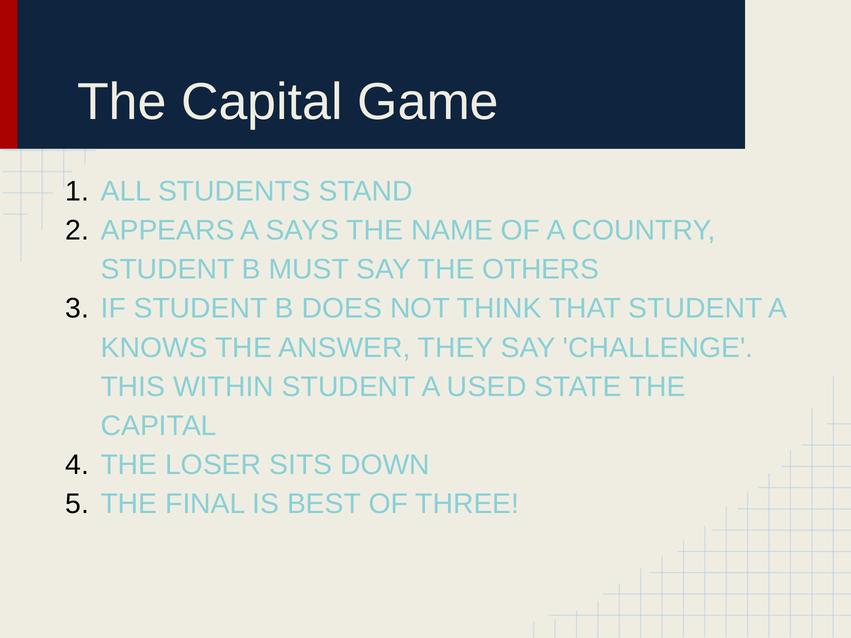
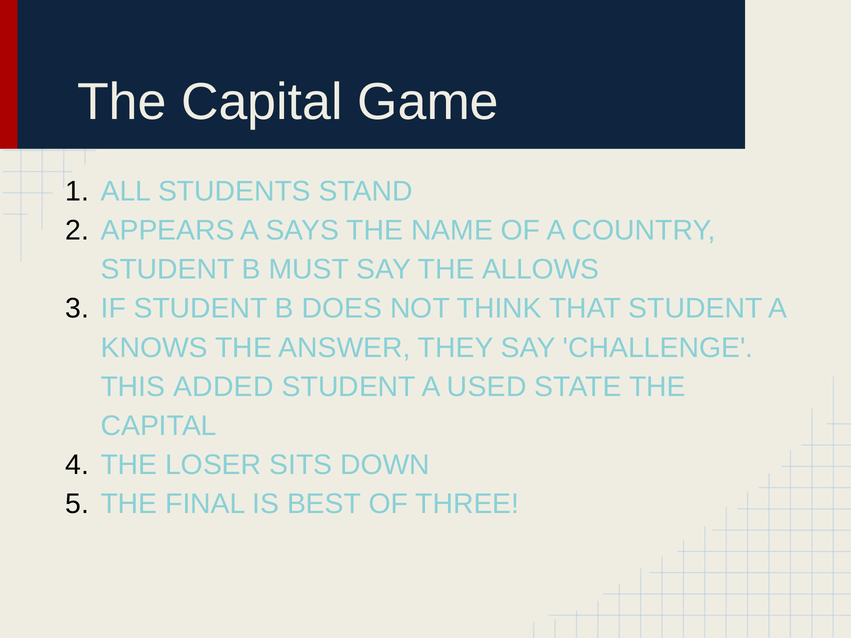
OTHERS: OTHERS -> ALLOWS
WITHIN: WITHIN -> ADDED
